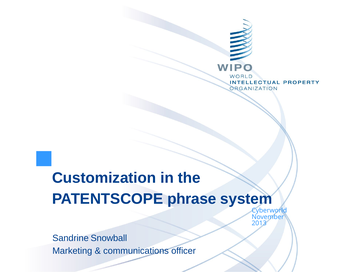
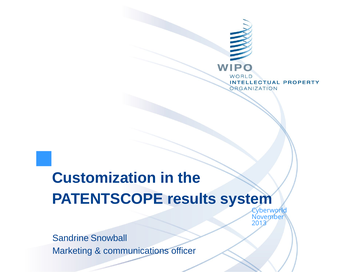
phrase: phrase -> results
